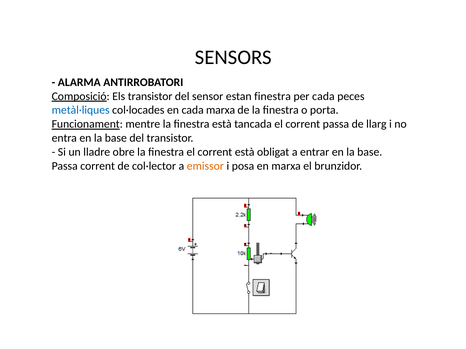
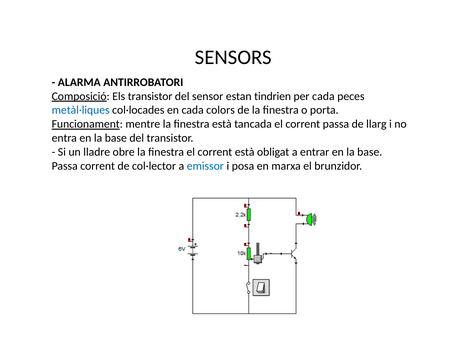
estan finestra: finestra -> tindrien
cada marxa: marxa -> colors
emissor colour: orange -> blue
